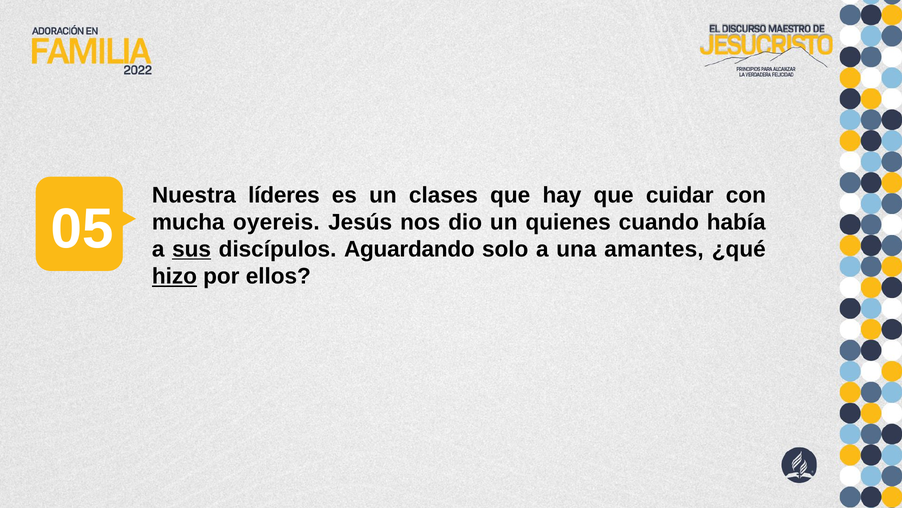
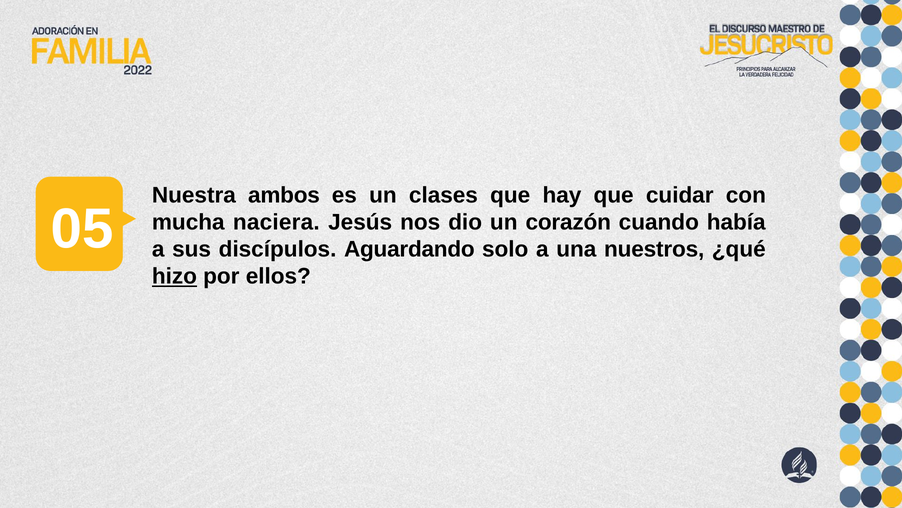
líderes: líderes -> ambos
oyereis: oyereis -> naciera
quienes: quienes -> corazón
sus underline: present -> none
amantes: amantes -> nuestros
